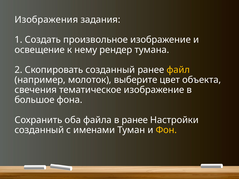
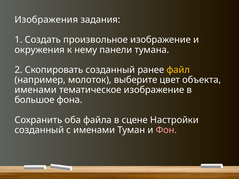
освещение: освещение -> окружения
рендер: рендер -> панели
свечения at (36, 90): свечения -> именами
в ранее: ранее -> сцене
Фон colour: yellow -> pink
